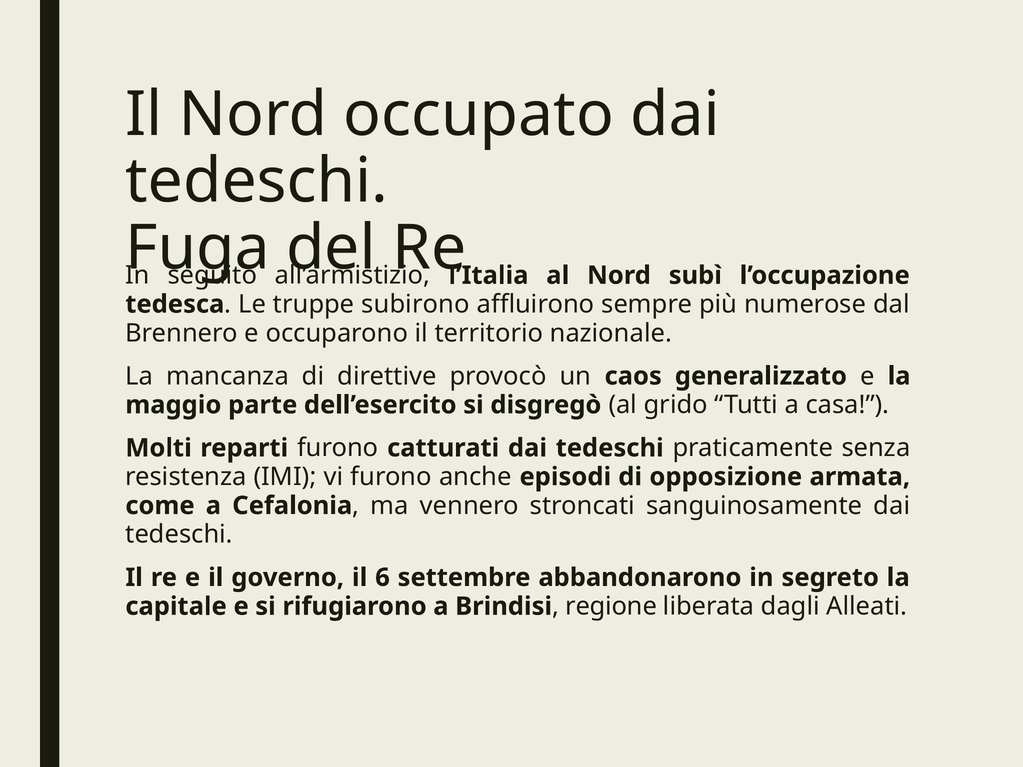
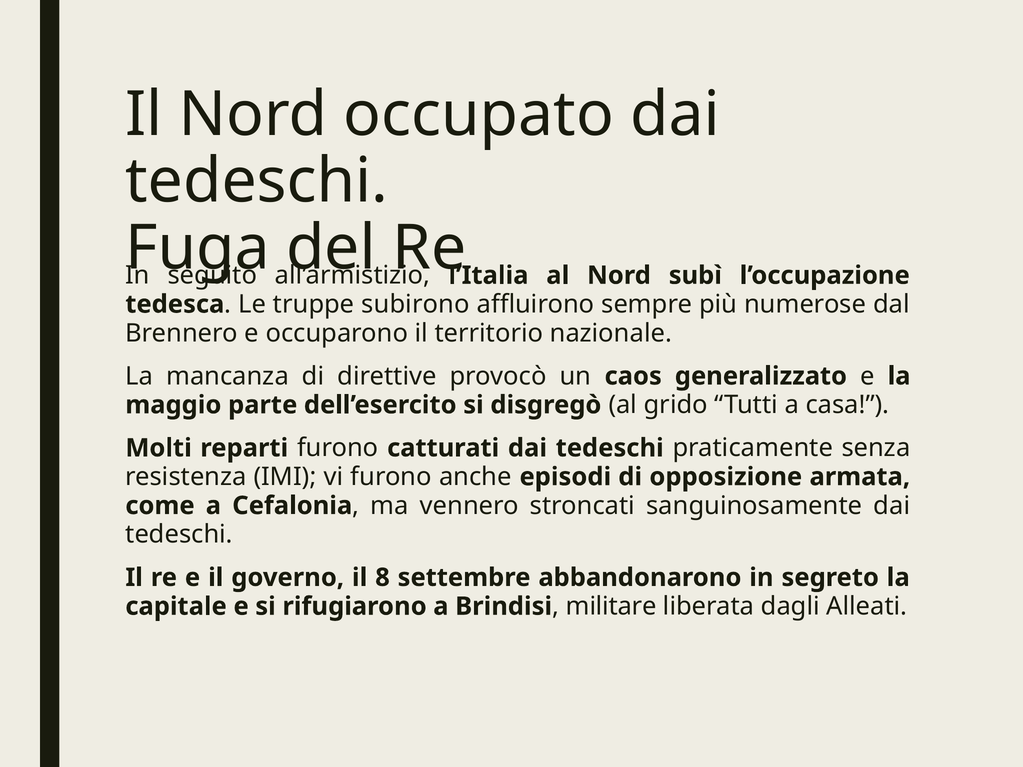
6: 6 -> 8
regione: regione -> militare
